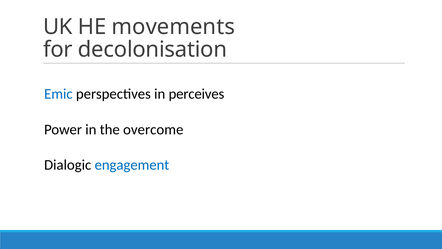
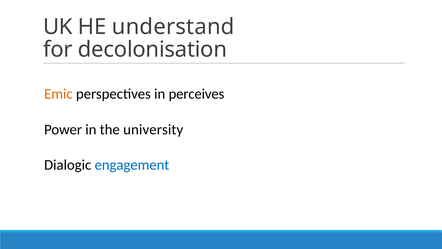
movements: movements -> understand
Emic colour: blue -> orange
overcome: overcome -> university
